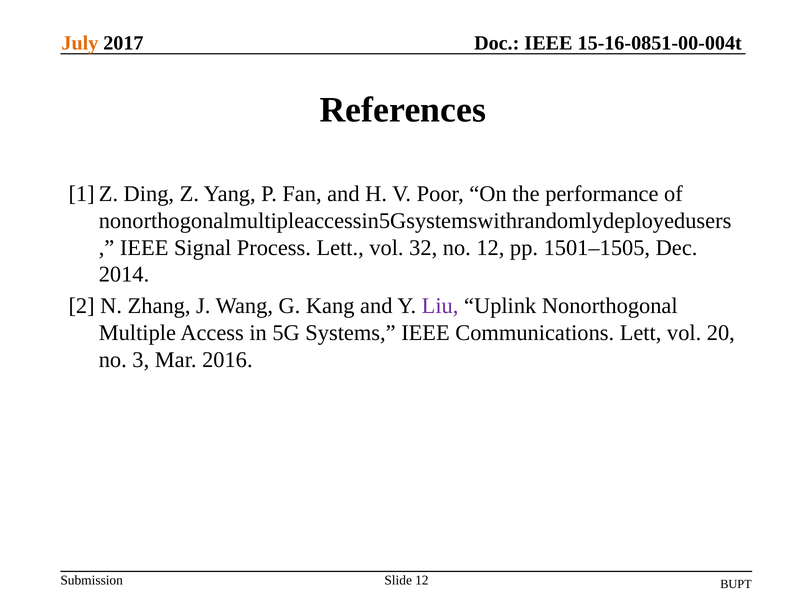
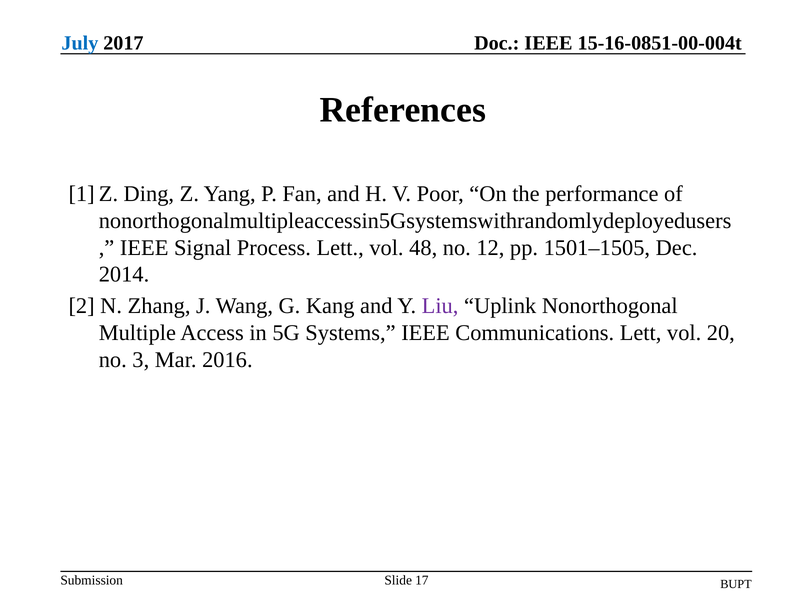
July colour: orange -> blue
32: 32 -> 48
Slide 12: 12 -> 17
